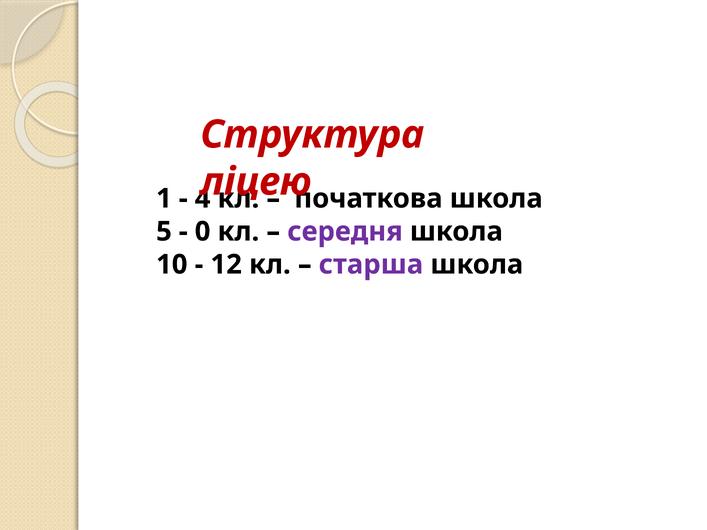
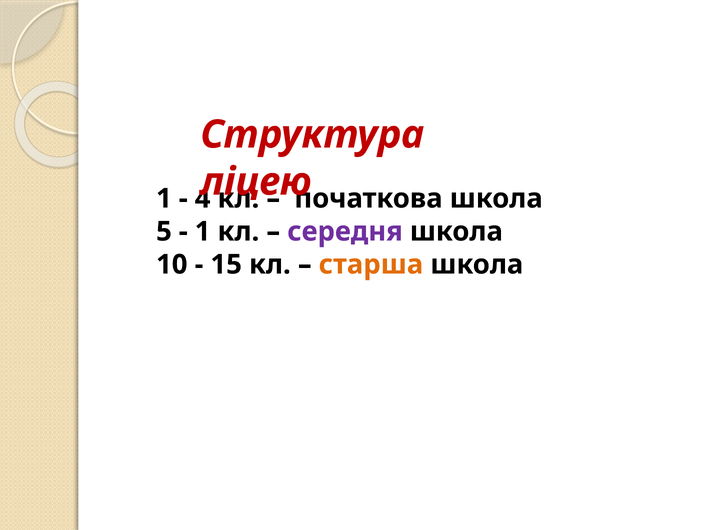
0 at (203, 232): 0 -> 1
12: 12 -> 15
старша colour: purple -> orange
